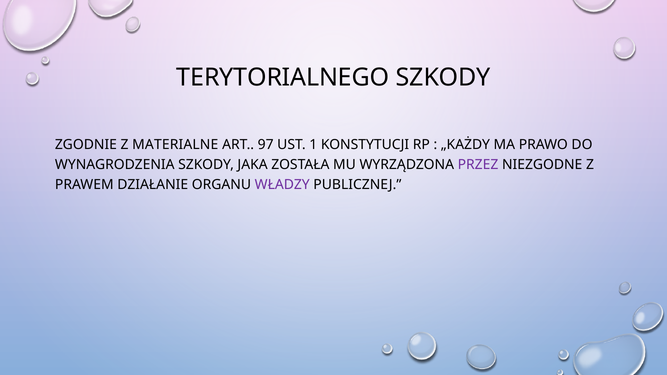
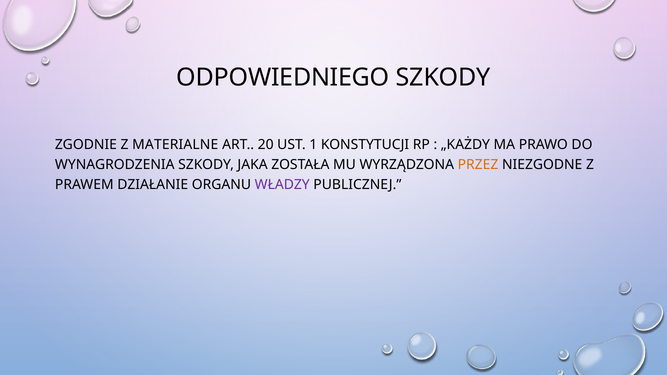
TERYTORIALNEGO: TERYTORIALNEGO -> ODPOWIEDNIEGO
97: 97 -> 20
PRZEZ colour: purple -> orange
